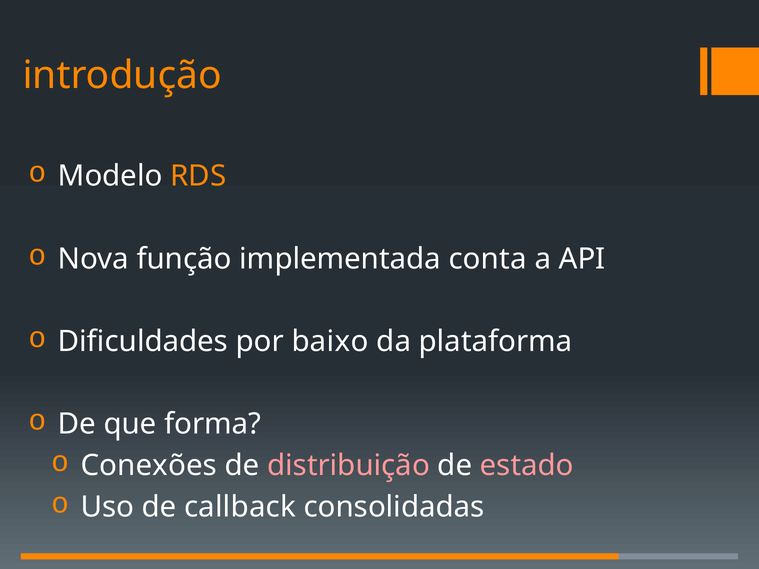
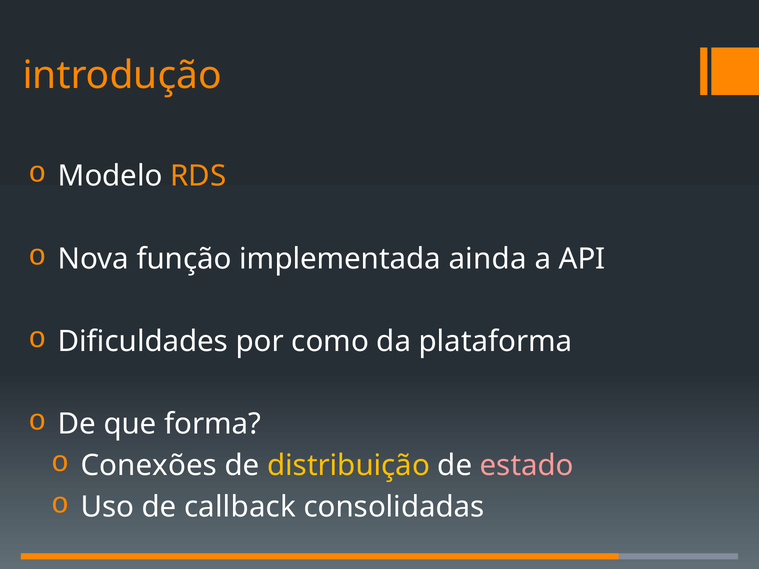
conta: conta -> ainda
baixo: baixo -> como
distribuição colour: pink -> yellow
